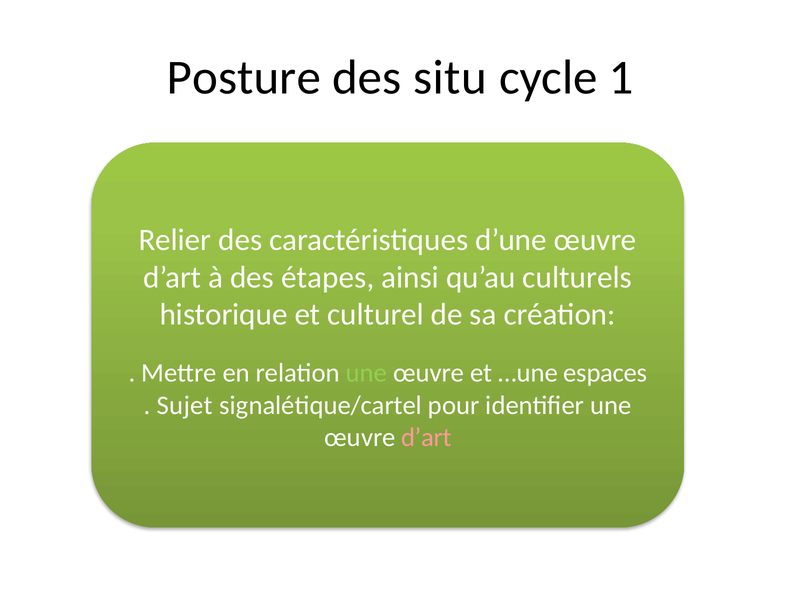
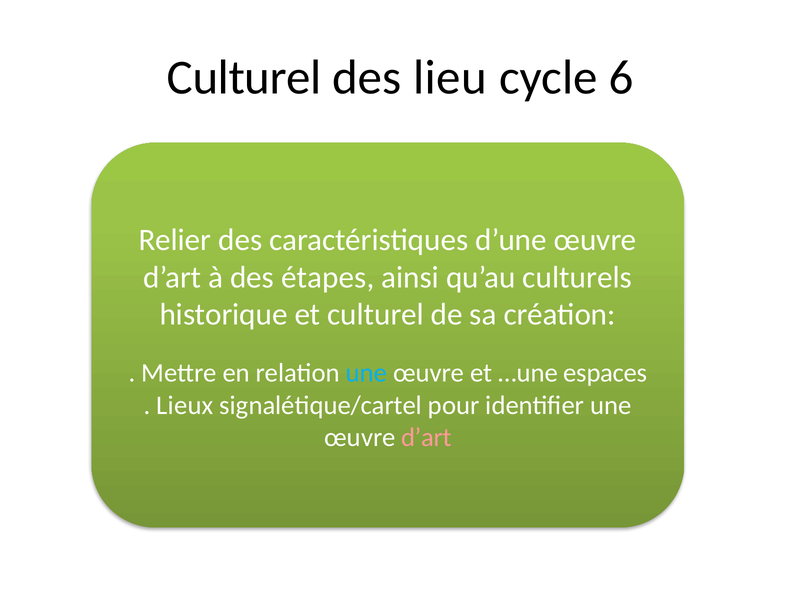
Posture at (244, 78): Posture -> Culturel
situ: situ -> lieu
1: 1 -> 6
une at (366, 373) colour: light green -> light blue
Sujet: Sujet -> Lieux
